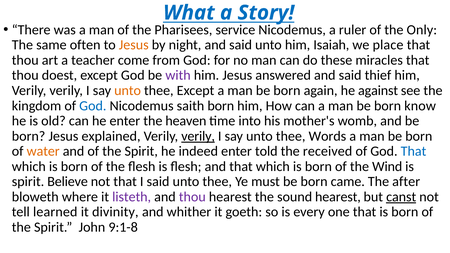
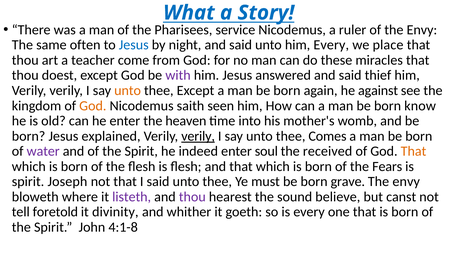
of the Only: Only -> Envy
Jesus at (134, 45) colour: orange -> blue
him Isaiah: Isaiah -> Every
God at (93, 106) colour: blue -> orange
saith born: born -> seen
Words: Words -> Comes
water colour: orange -> purple
told: told -> soul
That at (414, 151) colour: blue -> orange
Wind: Wind -> Fears
Believe: Believe -> Joseph
came: came -> grave
after at (406, 182): after -> envy
sound hearest: hearest -> believe
canst underline: present -> none
learned: learned -> foretold
9:1-8: 9:1-8 -> 4:1-8
